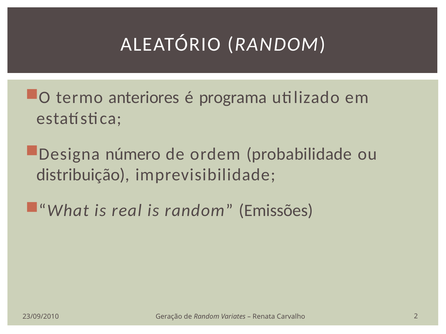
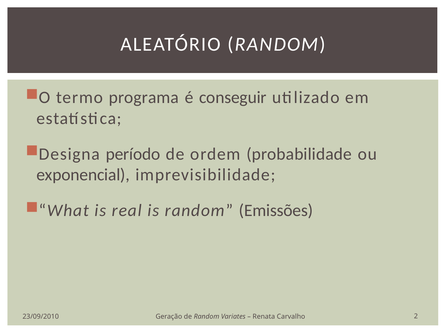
anteriores: anteriores -> programa
programa: programa -> conseguir
número: número -> período
distribuição: distribuição -> exponencial
